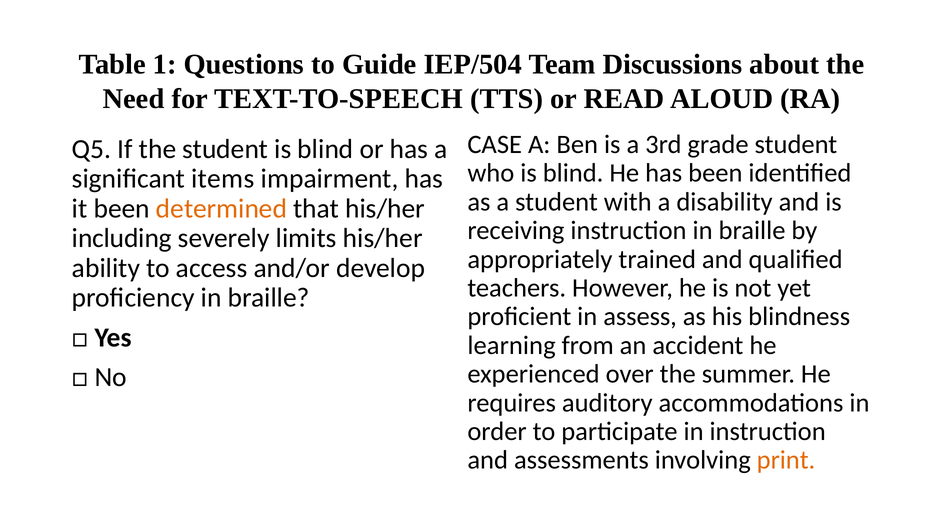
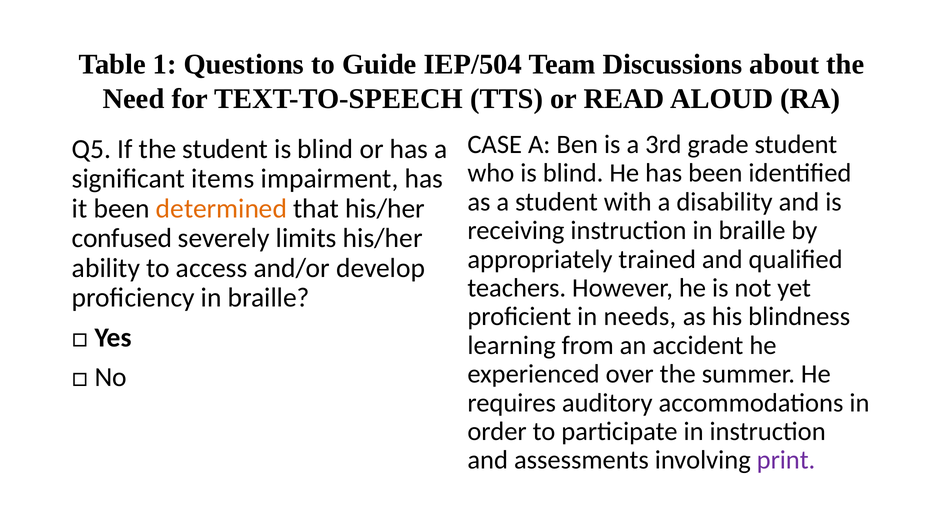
including: including -> confused
assess: assess -> needs
print colour: orange -> purple
